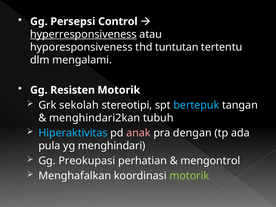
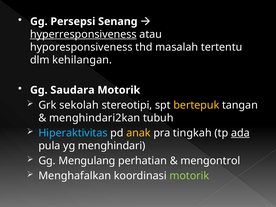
Control: Control -> Senang
tuntutan: tuntutan -> masalah
mengalami: mengalami -> kehilangan
Resisten: Resisten -> Saudara
bertepuk colour: light blue -> yellow
anak colour: pink -> yellow
dengan: dengan -> tingkah
ada underline: none -> present
Preokupasi: Preokupasi -> Mengulang
